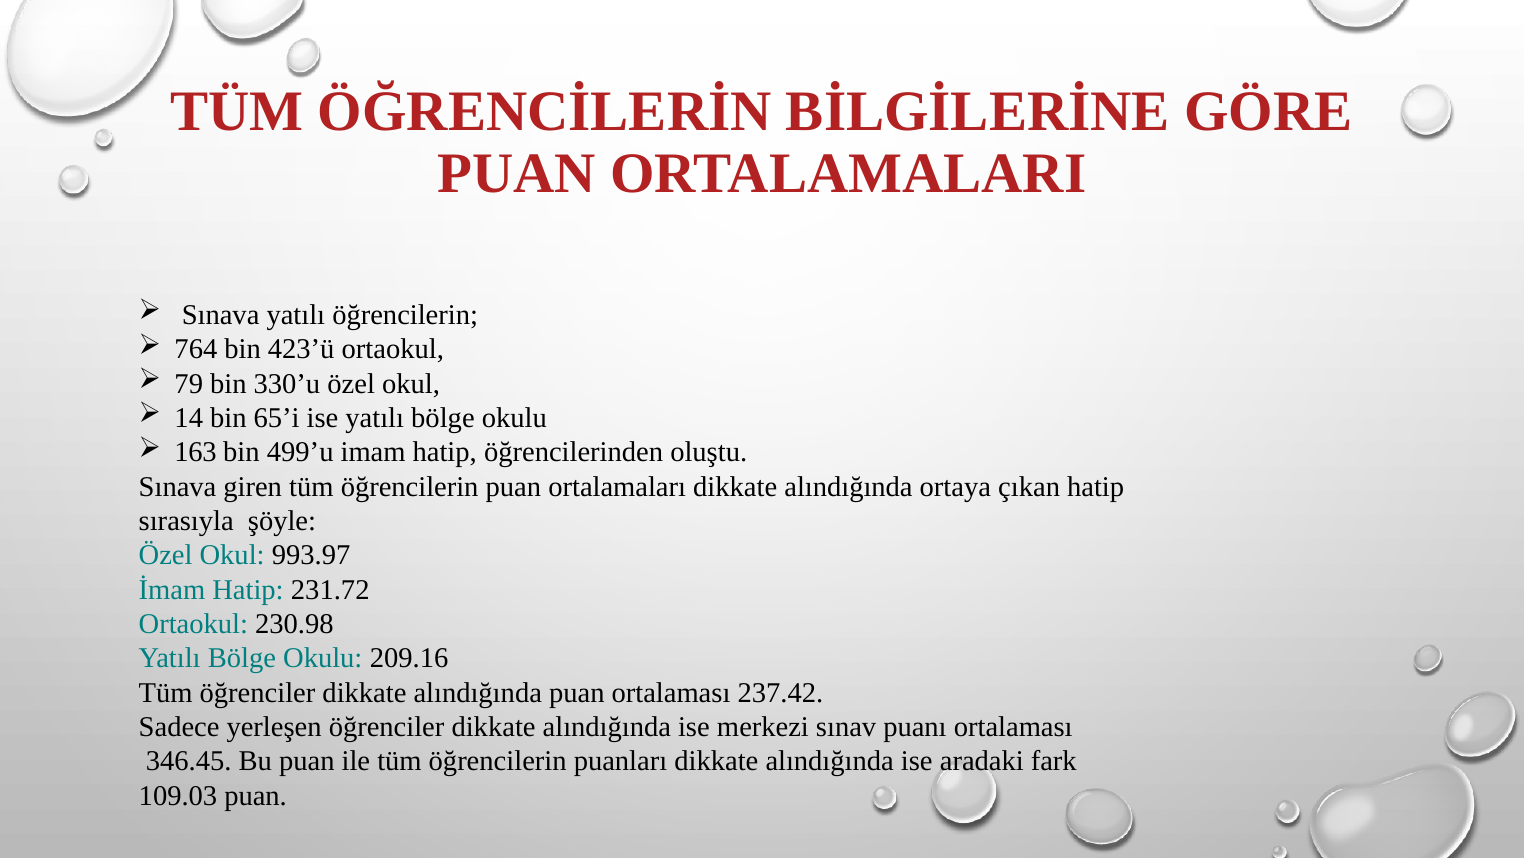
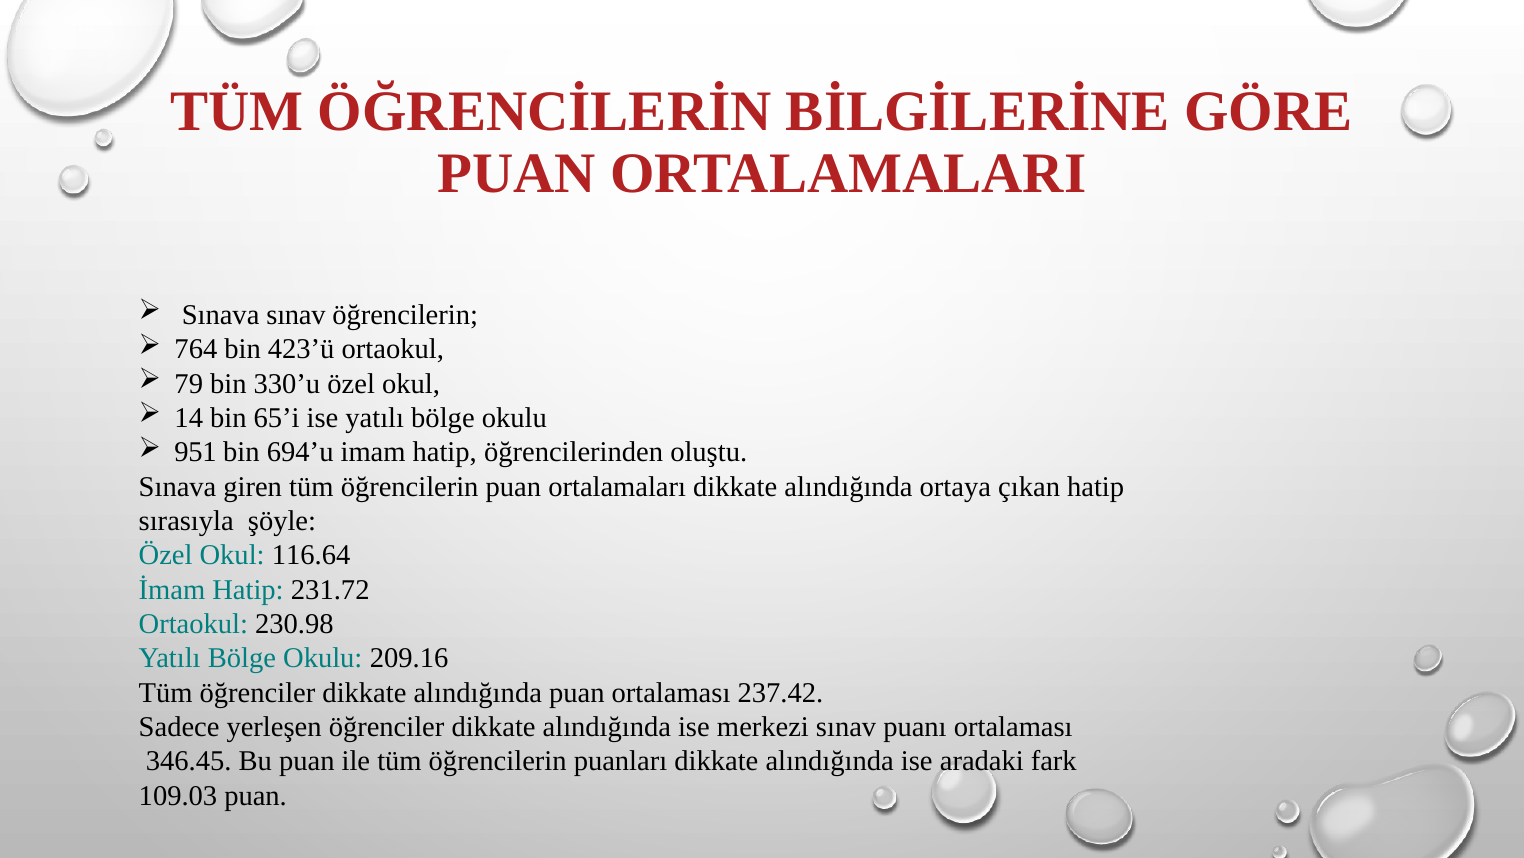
Sınava yatılı: yatılı -> sınav
163: 163 -> 951
499’u: 499’u -> 694’u
993.97: 993.97 -> 116.64
